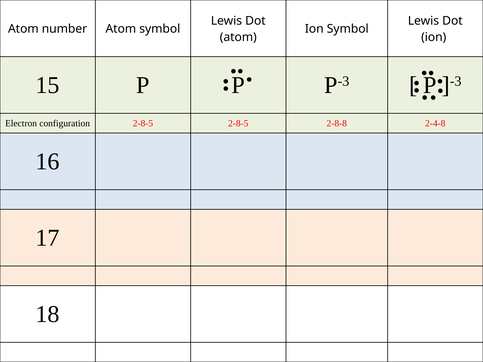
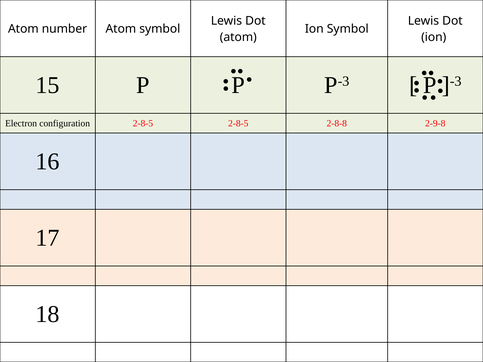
2-4-8: 2-4-8 -> 2-9-8
